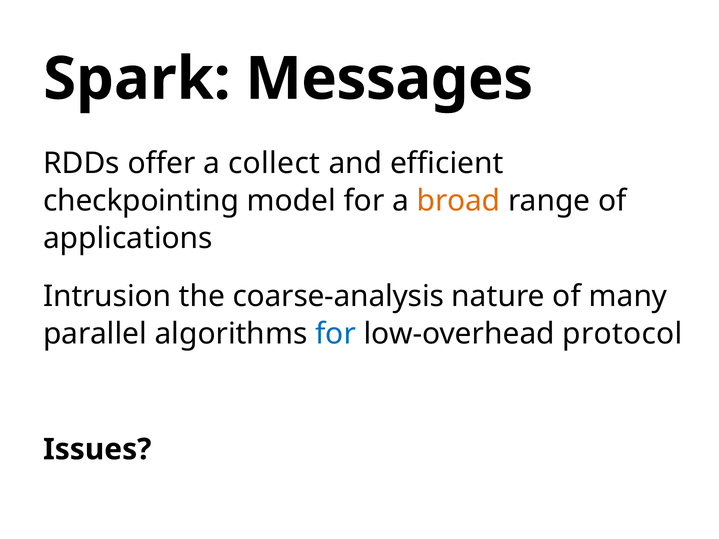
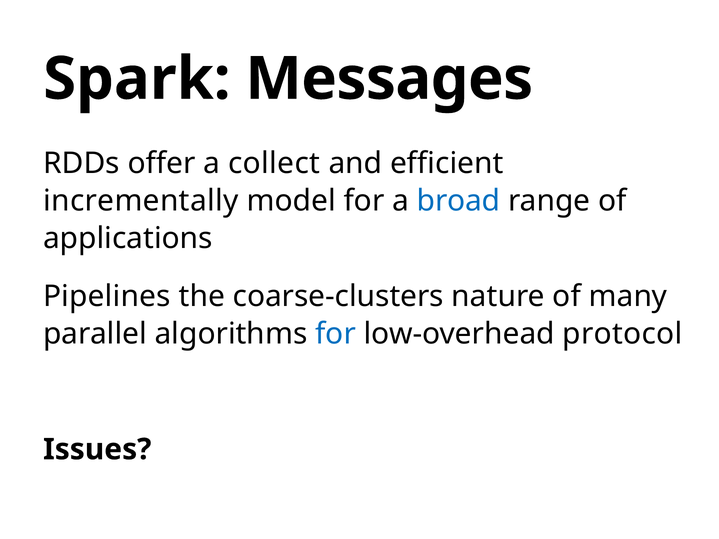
checkpointing: checkpointing -> incrementally
broad colour: orange -> blue
Intrusion: Intrusion -> Pipelines
coarse-analysis: coarse-analysis -> coarse-clusters
